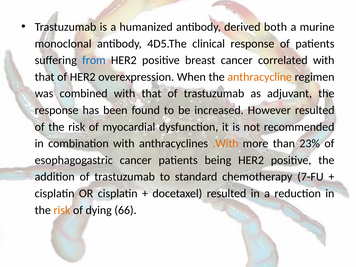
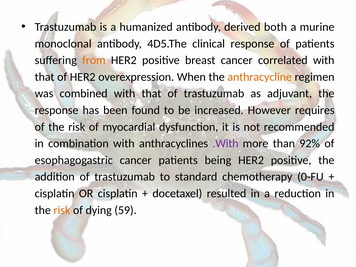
from colour: blue -> orange
However resulted: resulted -> requires
.With colour: orange -> purple
23%: 23% -> 92%
7-FU: 7-FU -> 0-FU
66: 66 -> 59
